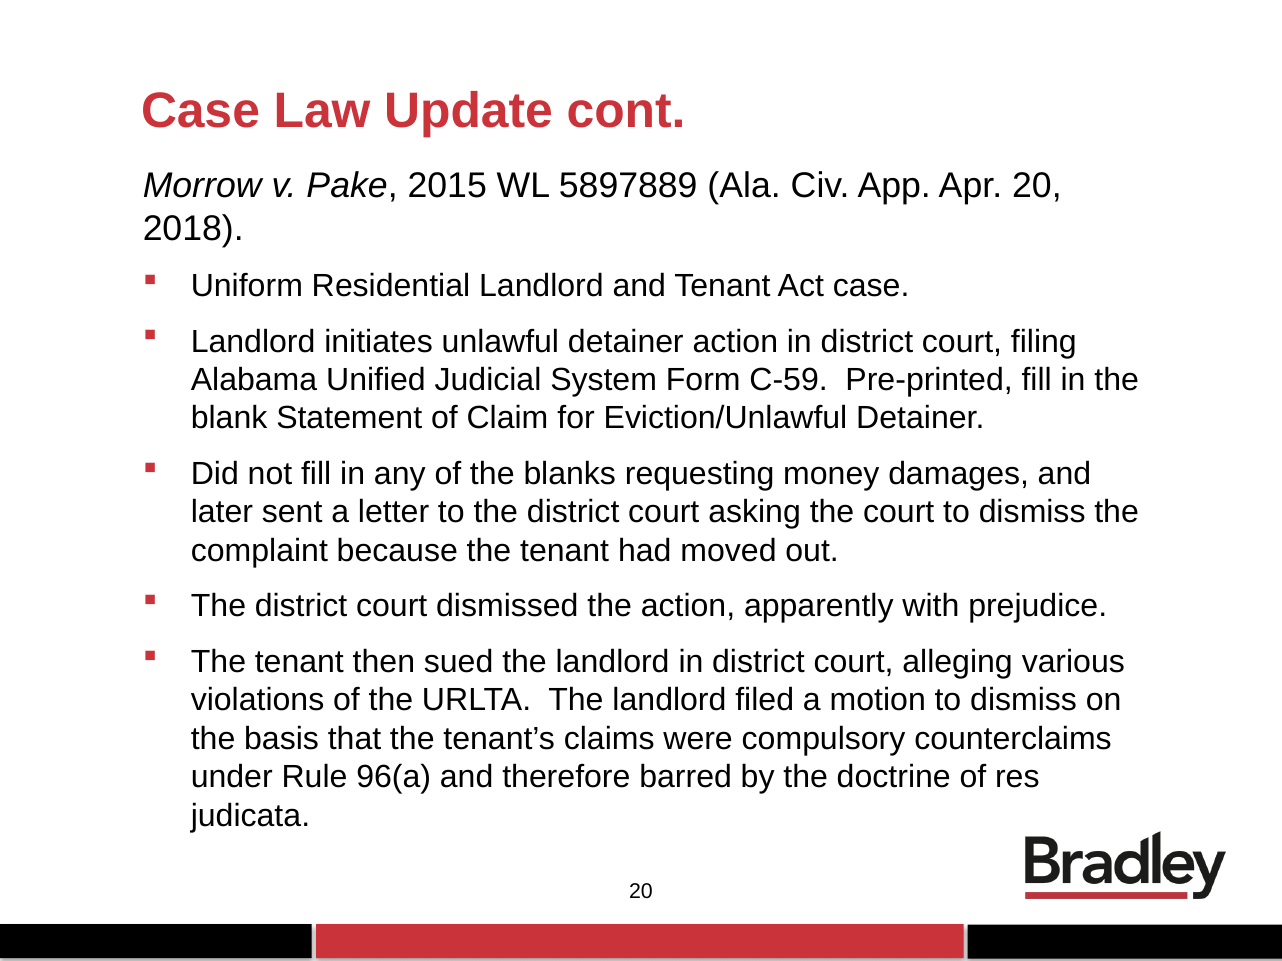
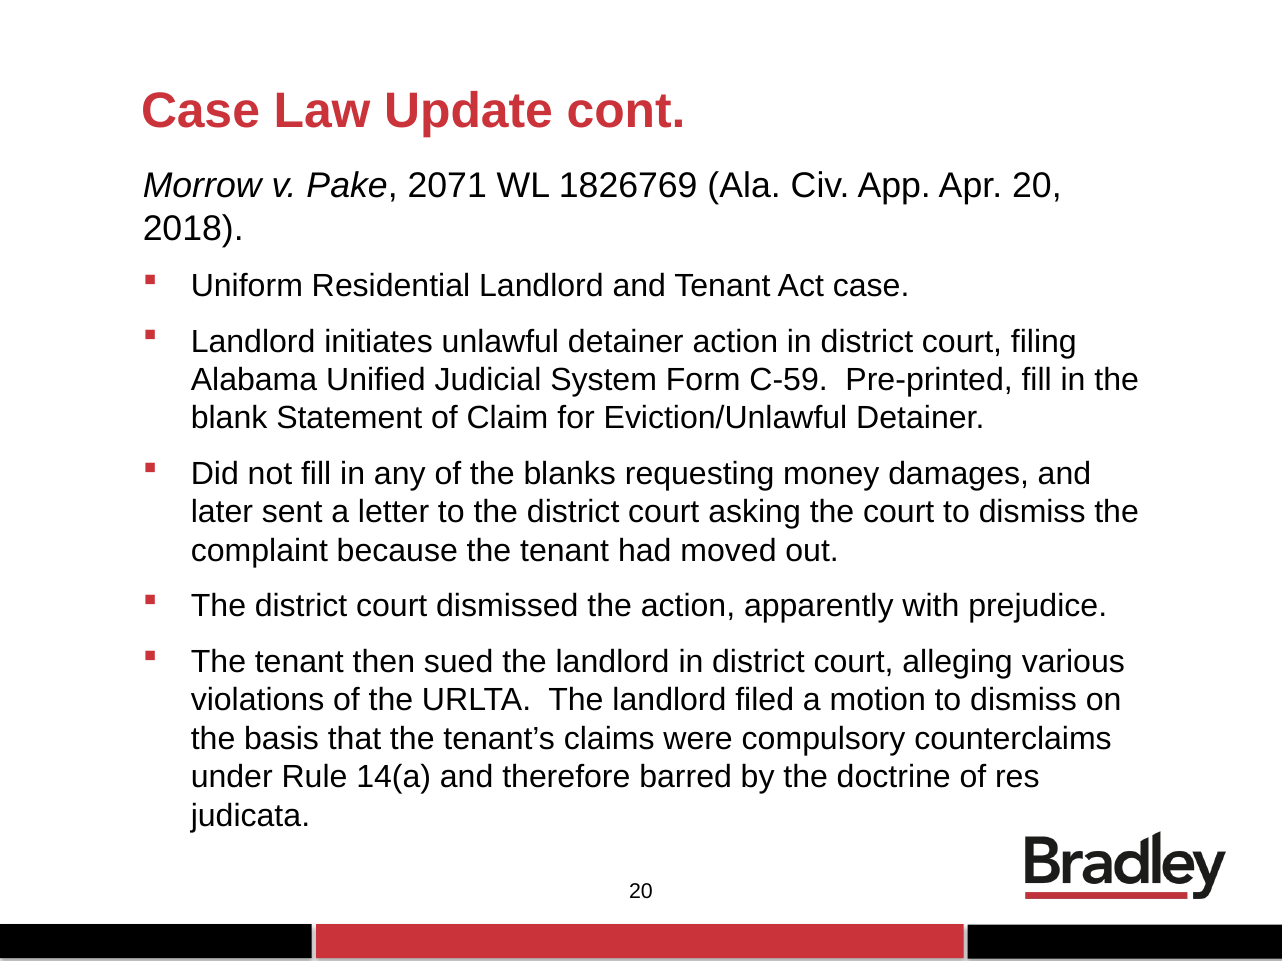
2015: 2015 -> 2071
5897889: 5897889 -> 1826769
96(a: 96(a -> 14(a
